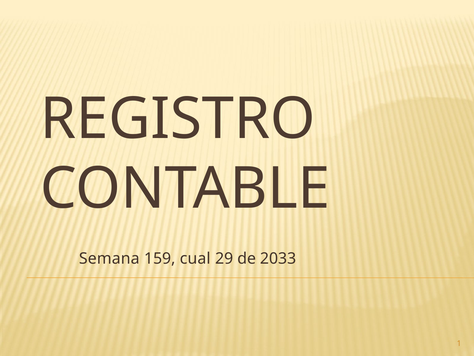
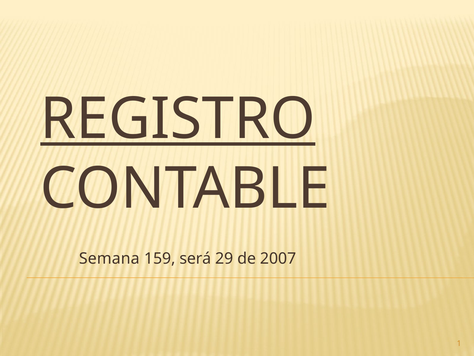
REGISTRO underline: none -> present
cual: cual -> será
2033: 2033 -> 2007
